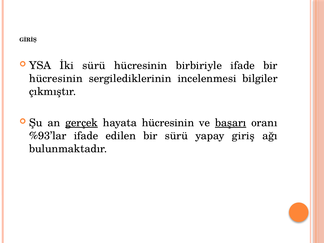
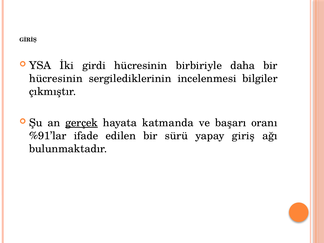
İki sürü: sürü -> girdi
birbiriyle ifade: ifade -> daha
hayata hücresinin: hücresinin -> katmanda
başarı underline: present -> none
%93’lar: %93’lar -> %91’lar
